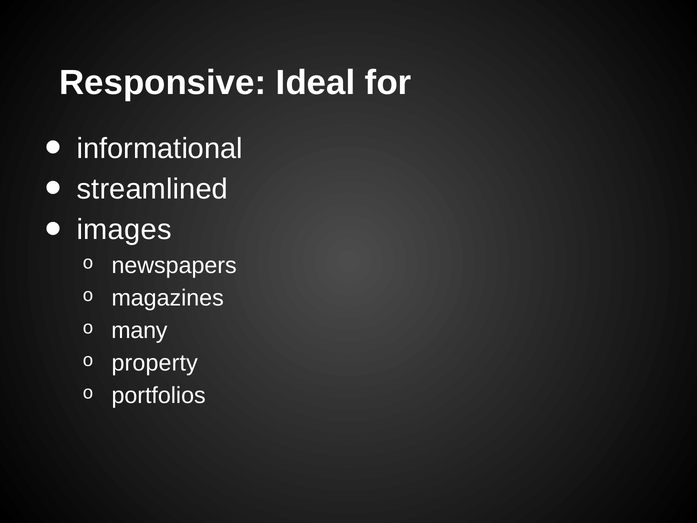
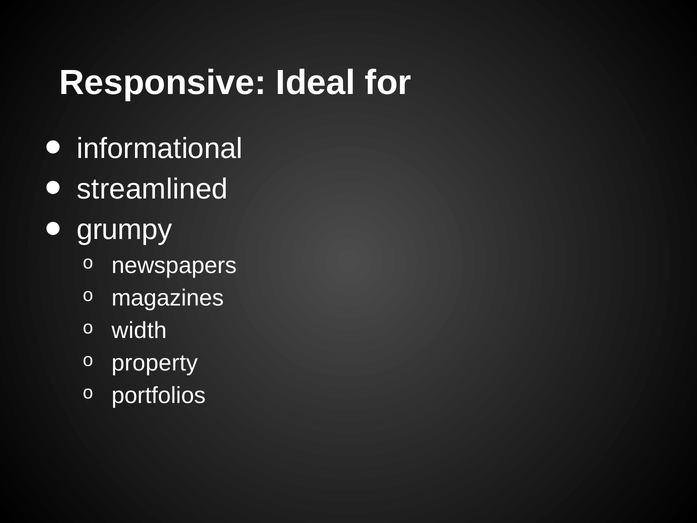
images: images -> grumpy
many: many -> width
